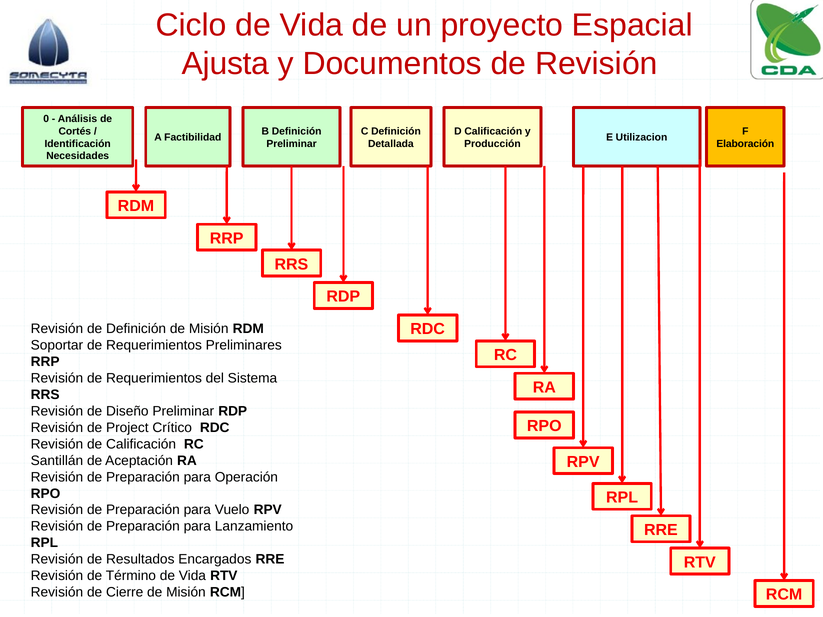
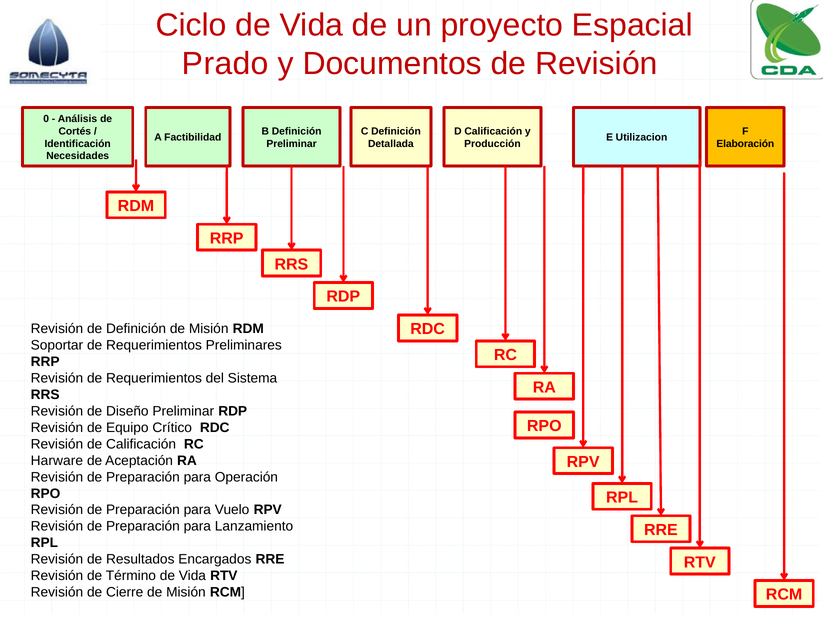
Ajusta: Ajusta -> Prado
Project: Project -> Equipo
Santillán: Santillán -> Harware
